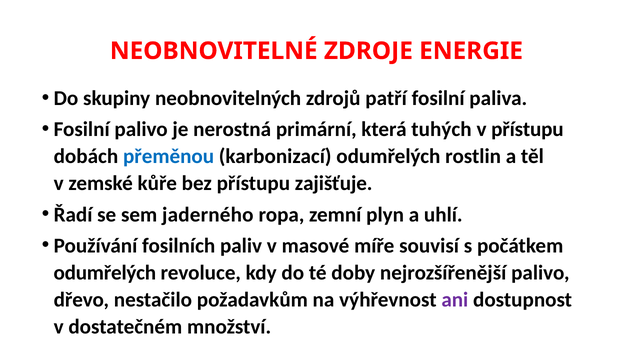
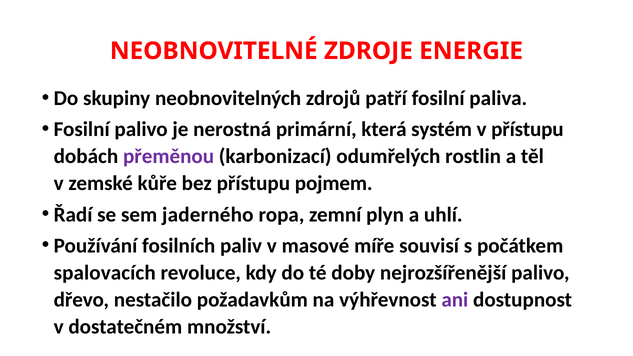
tuhých: tuhých -> systém
přeměnou colour: blue -> purple
zajišťuje: zajišťuje -> pojmem
odumřelých at (105, 273): odumřelých -> spalovacích
